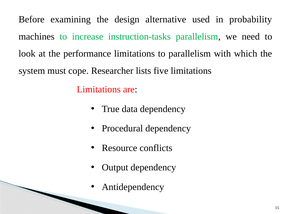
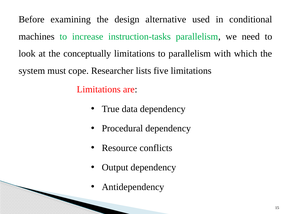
probability: probability -> conditional
performance: performance -> conceptually
